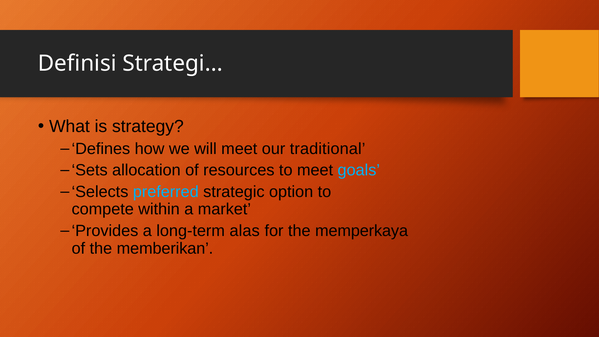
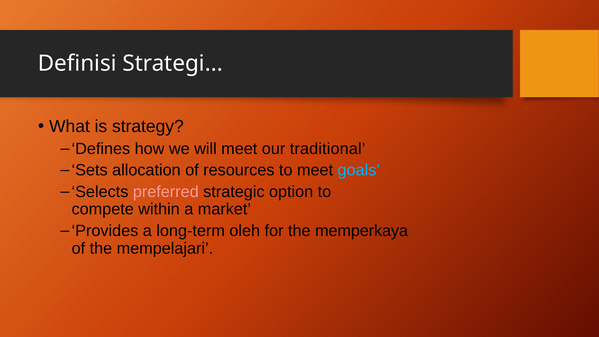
preferred colour: light blue -> pink
alas: alas -> oleh
memberikan: memberikan -> mempelajari
